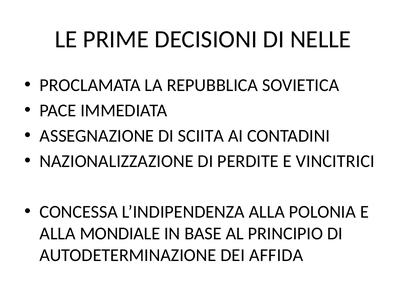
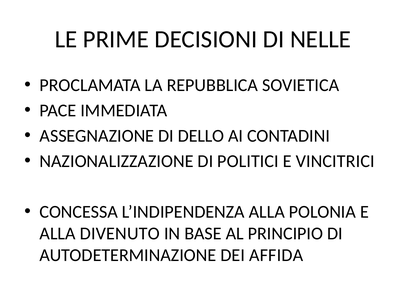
SCIITA: SCIITA -> DELLO
PERDITE: PERDITE -> POLITICI
MONDIALE: MONDIALE -> DIVENUTO
